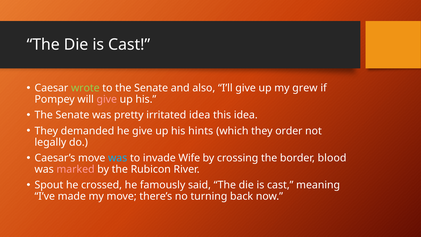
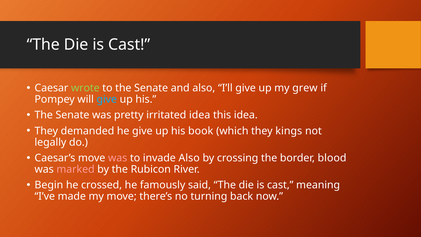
give at (107, 99) colour: pink -> light blue
hints: hints -> book
order: order -> kings
was at (118, 158) colour: light blue -> pink
invade Wife: Wife -> Also
Spout: Spout -> Begin
